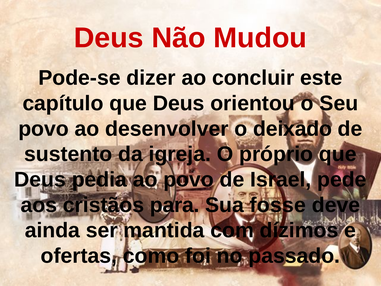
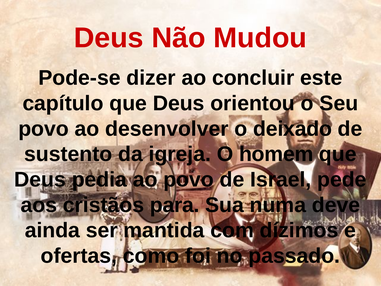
próprio: próprio -> homem
fosse: fosse -> numa
